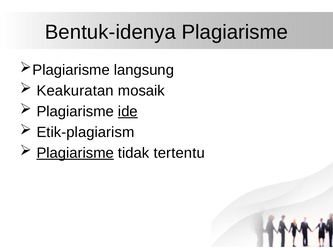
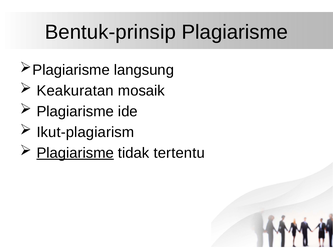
Bentuk-idenya: Bentuk-idenya -> Bentuk-prinsip
ide underline: present -> none
Etik-plagiarism: Etik-plagiarism -> Ikut-plagiarism
